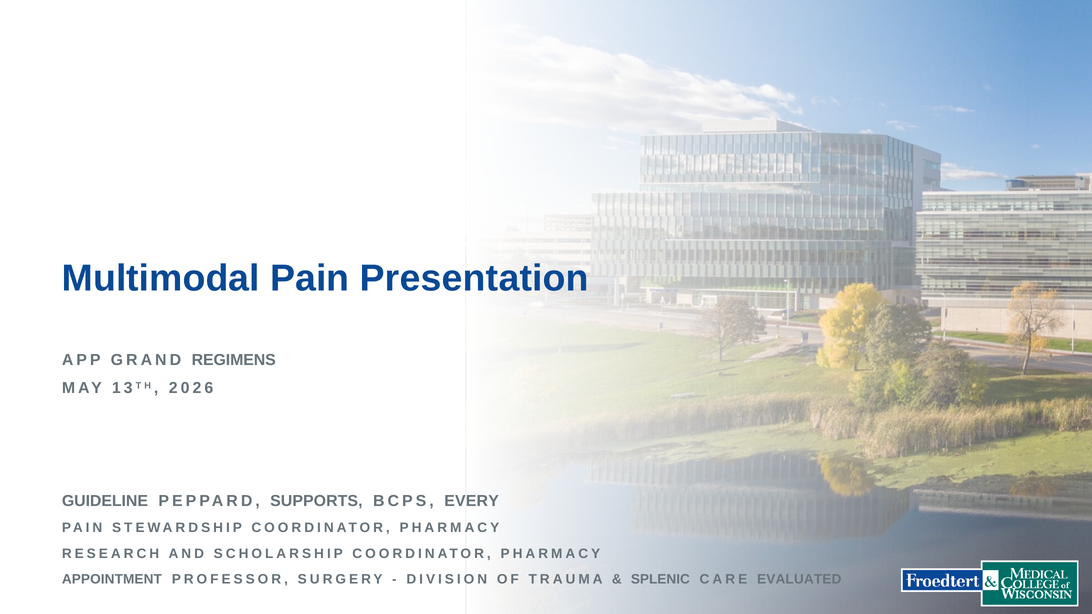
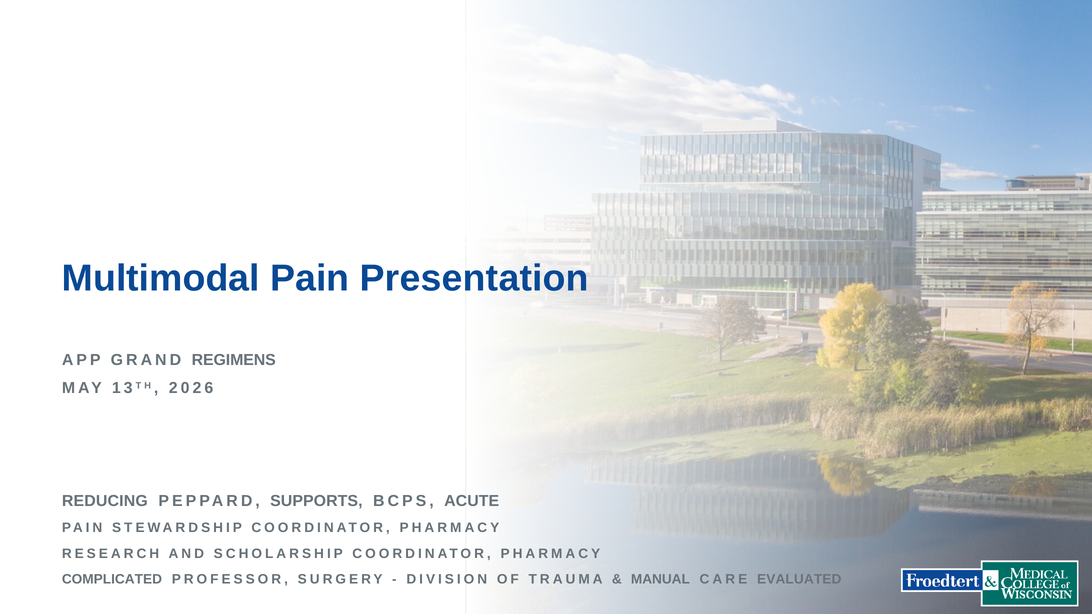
GUIDELINE: GUIDELINE -> REDUCING
EVERY: EVERY -> ACUTE
APPOINTMENT: APPOINTMENT -> COMPLICATED
SPLENIC: SPLENIC -> MANUAL
